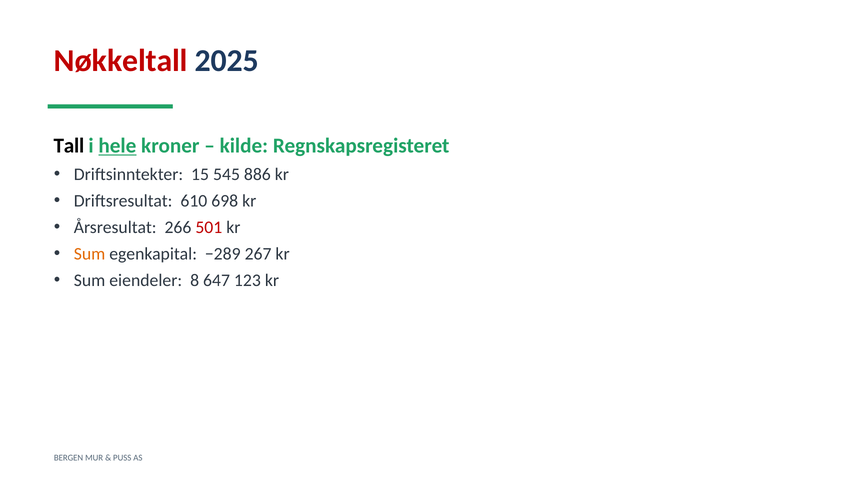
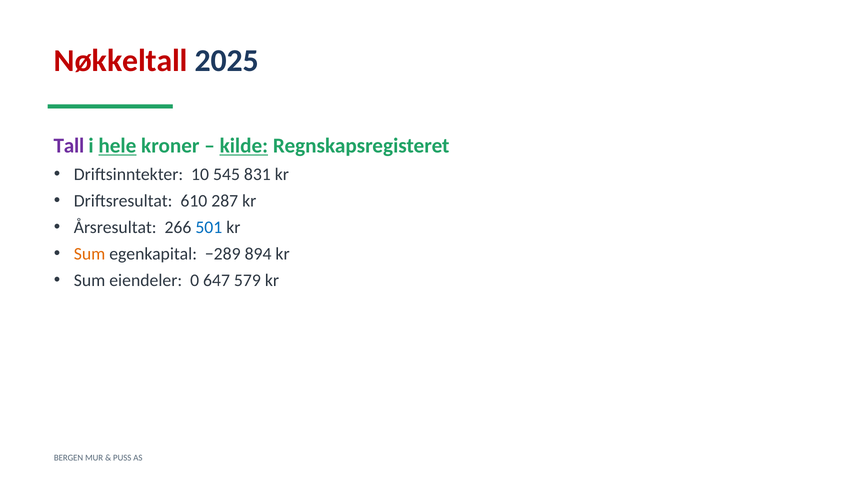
Tall colour: black -> purple
kilde underline: none -> present
15: 15 -> 10
886: 886 -> 831
698: 698 -> 287
501 colour: red -> blue
267: 267 -> 894
8: 8 -> 0
123: 123 -> 579
